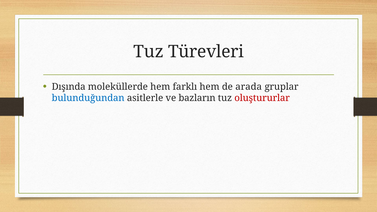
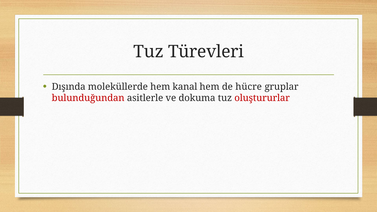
farklı: farklı -> kanal
arada: arada -> hücre
bulunduğundan colour: blue -> red
bazların: bazların -> dokuma
